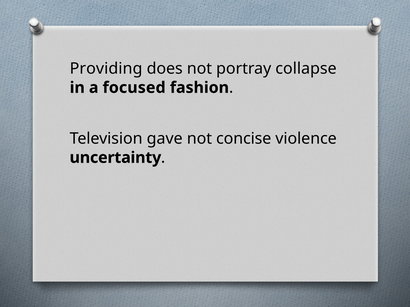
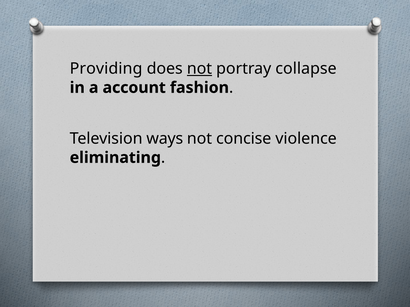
not at (199, 69) underline: none -> present
focused: focused -> account
gave: gave -> ways
uncertainty: uncertainty -> eliminating
